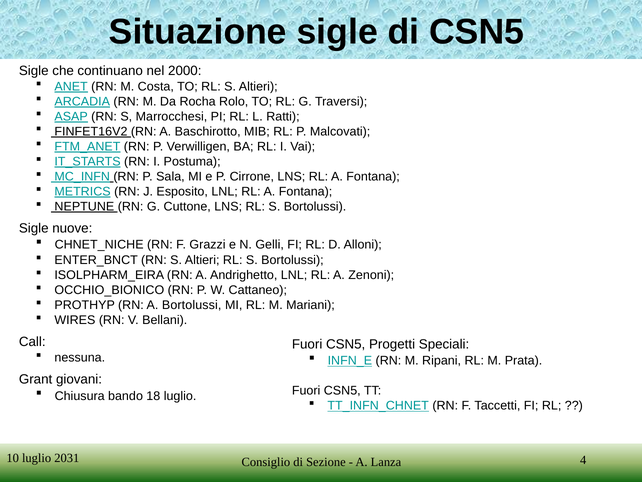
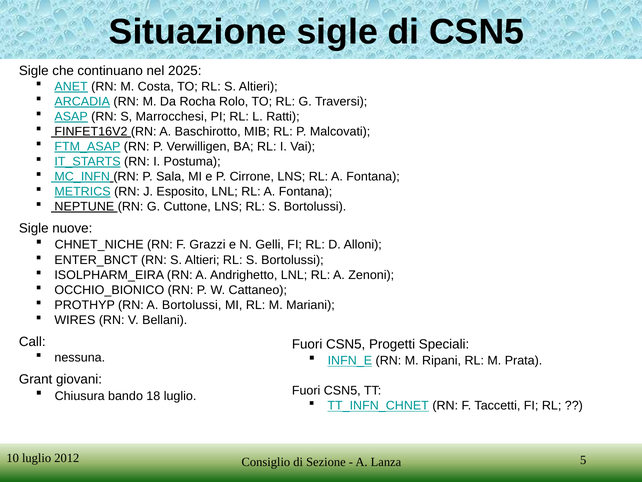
2000: 2000 -> 2025
FTM_ANET: FTM_ANET -> FTM_ASAP
2031: 2031 -> 2012
4: 4 -> 5
